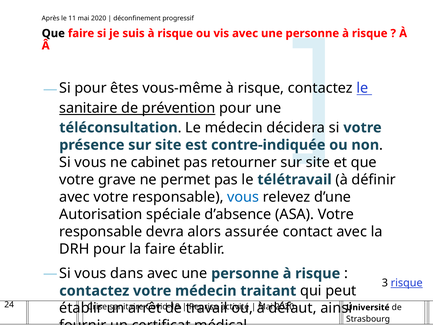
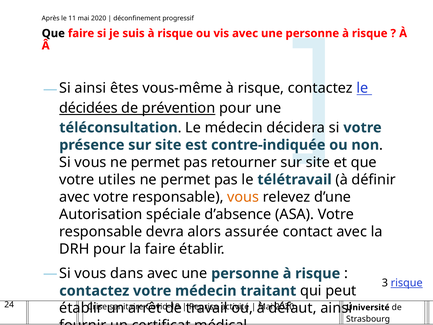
pour at (91, 88): pour -> ainsi
sanitaire at (88, 108): sanitaire -> décidées
vous ne cabinet: cabinet -> permet
grave: grave -> utiles
vous at (243, 197) colour: blue -> orange
